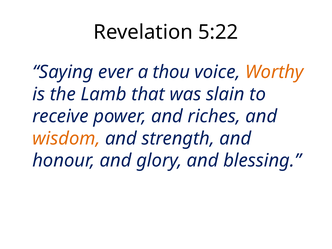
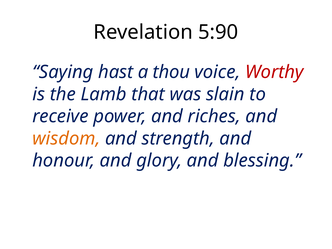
5:22: 5:22 -> 5:90
ever: ever -> hast
Worthy colour: orange -> red
